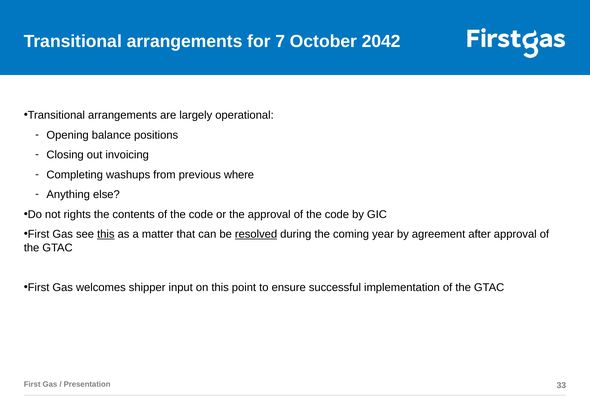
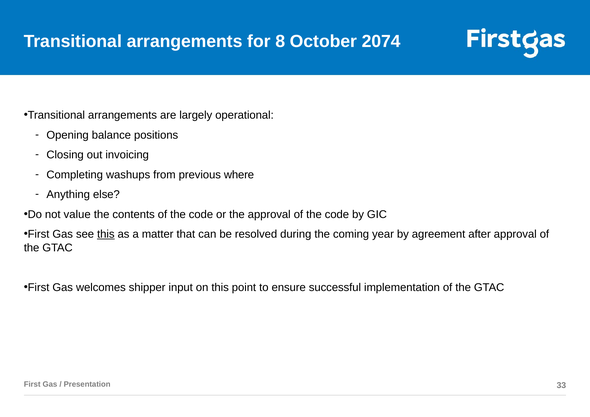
7: 7 -> 8
2042: 2042 -> 2074
rights: rights -> value
resolved underline: present -> none
